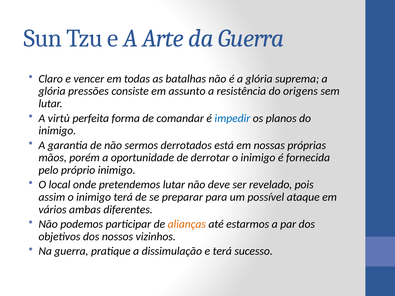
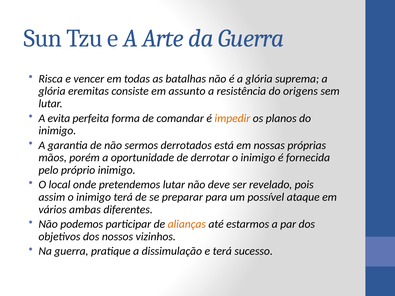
Claro: Claro -> Risca
pressões: pressões -> eremitas
virtù: virtù -> evita
impedir colour: blue -> orange
